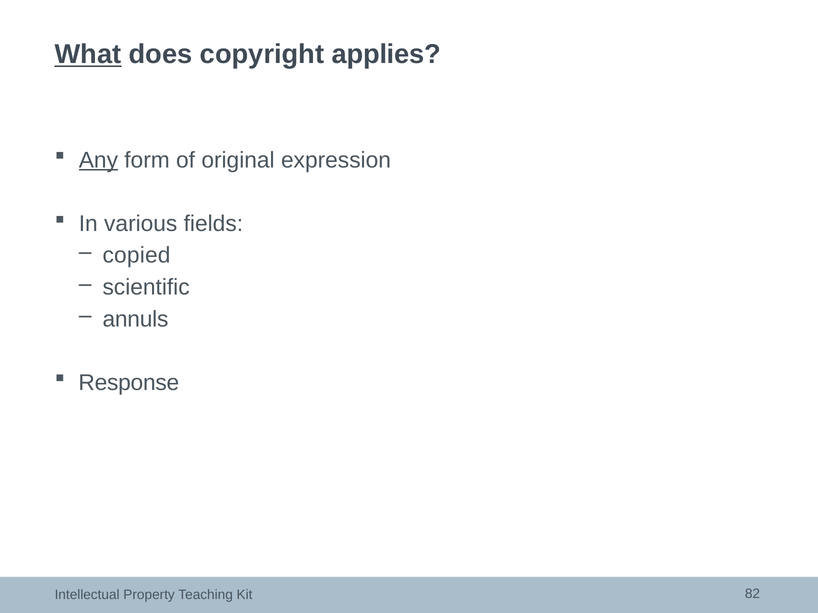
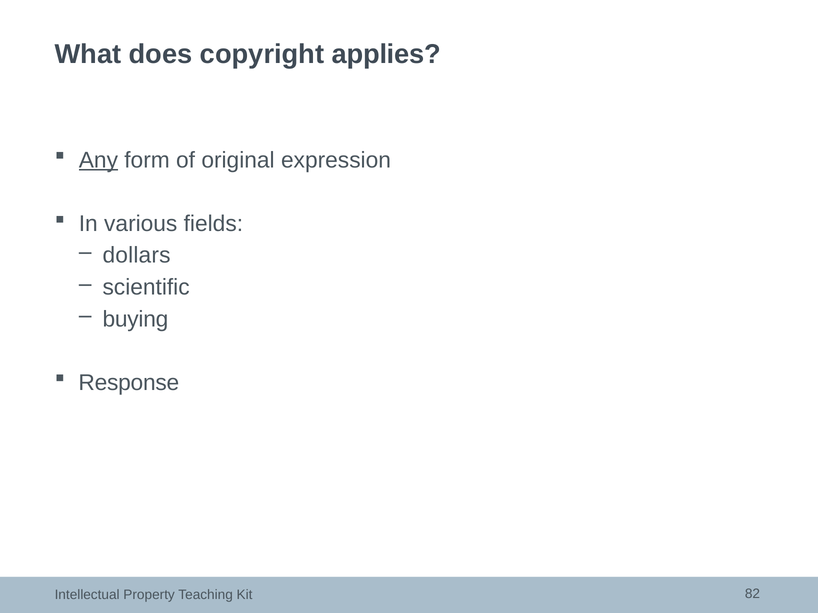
What underline: present -> none
copied: copied -> dollars
annuls: annuls -> buying
